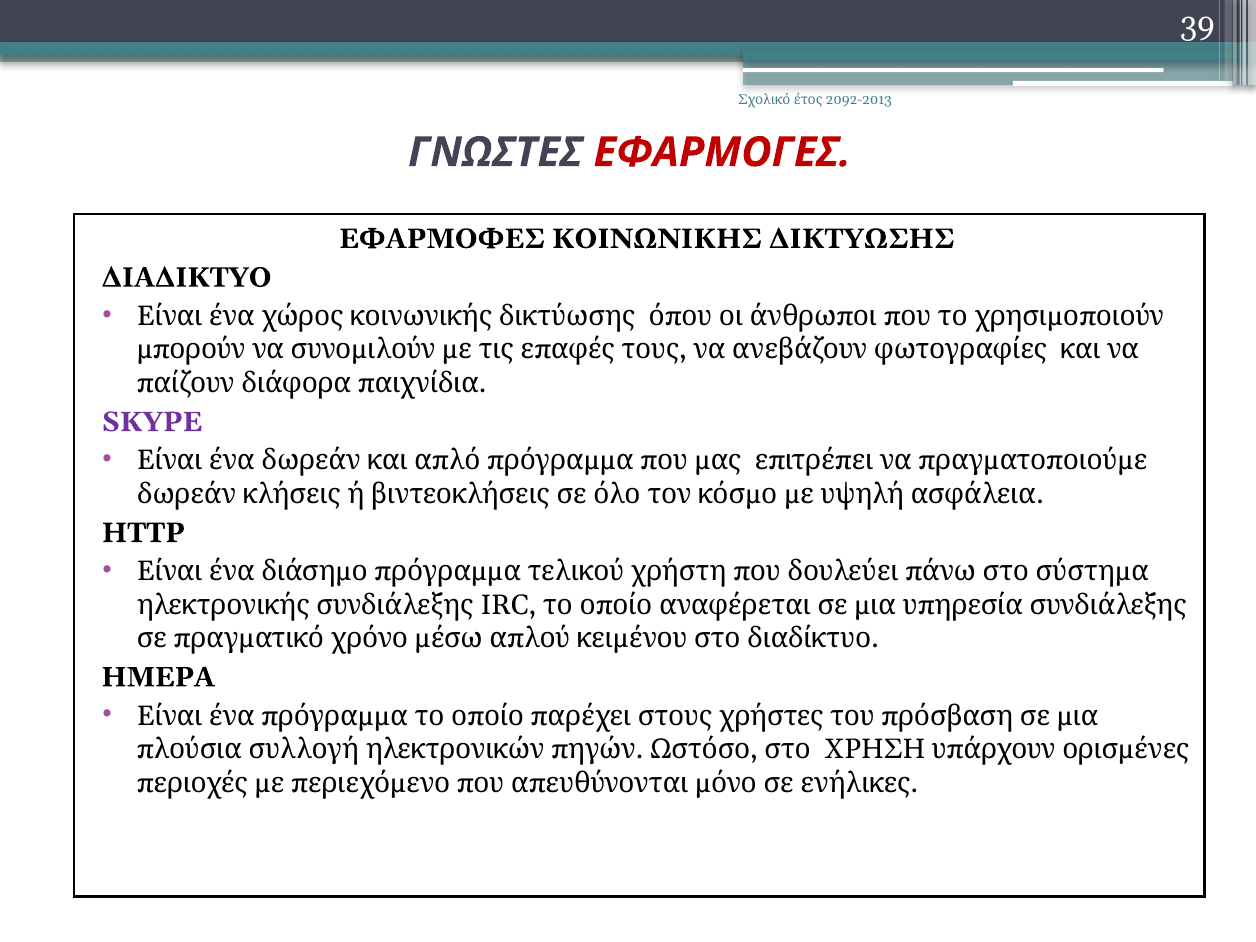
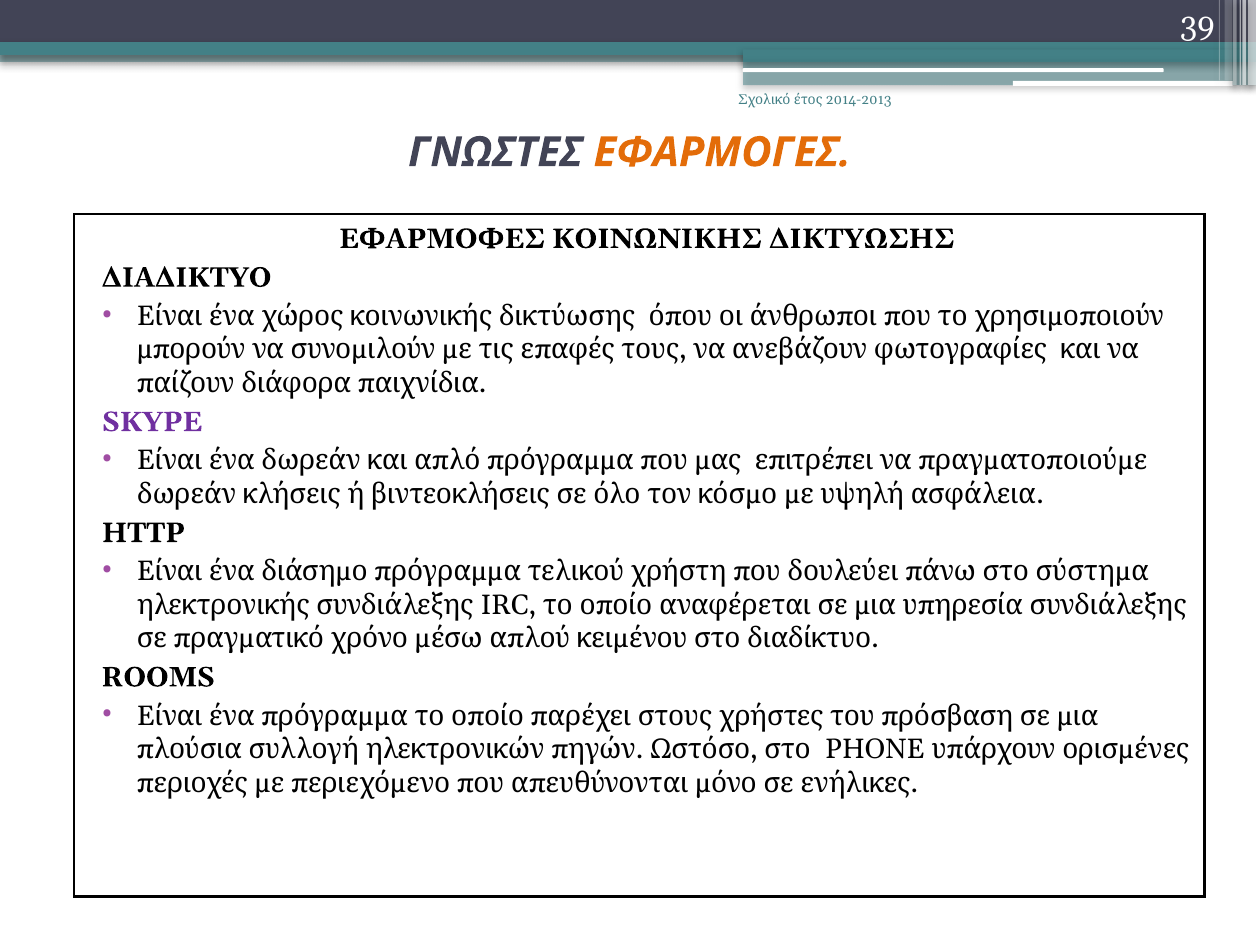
2092-2013: 2092-2013 -> 2014-2013
ΕΦΑΡΜΟΓΕΣ colour: red -> orange
ΗΜΕΡΑ: ΗΜΕΡΑ -> ROOMS
ΧΡΗΣΗ: ΧΡΗΣΗ -> PHONE
